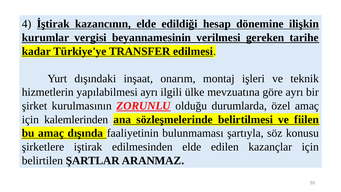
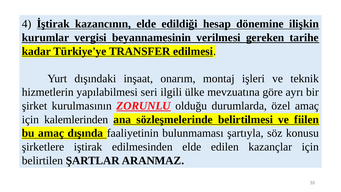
yapılabilmesi ayrı: ayrı -> seri
